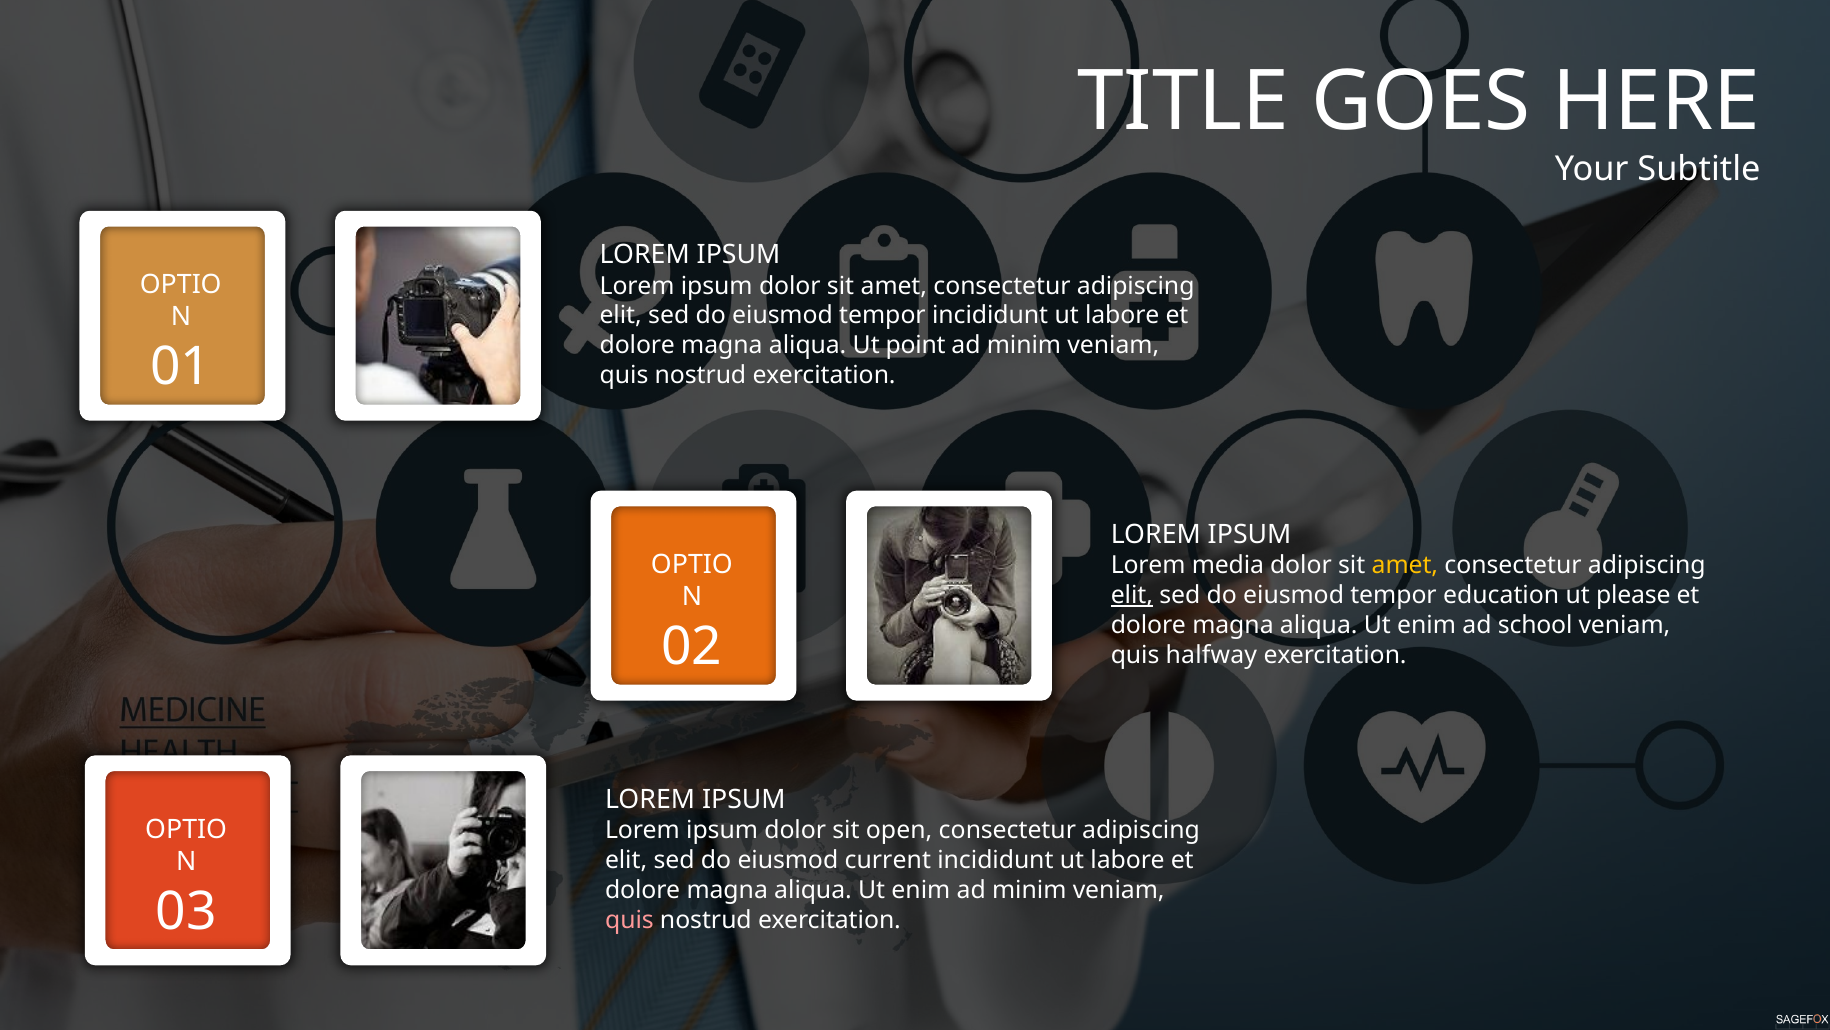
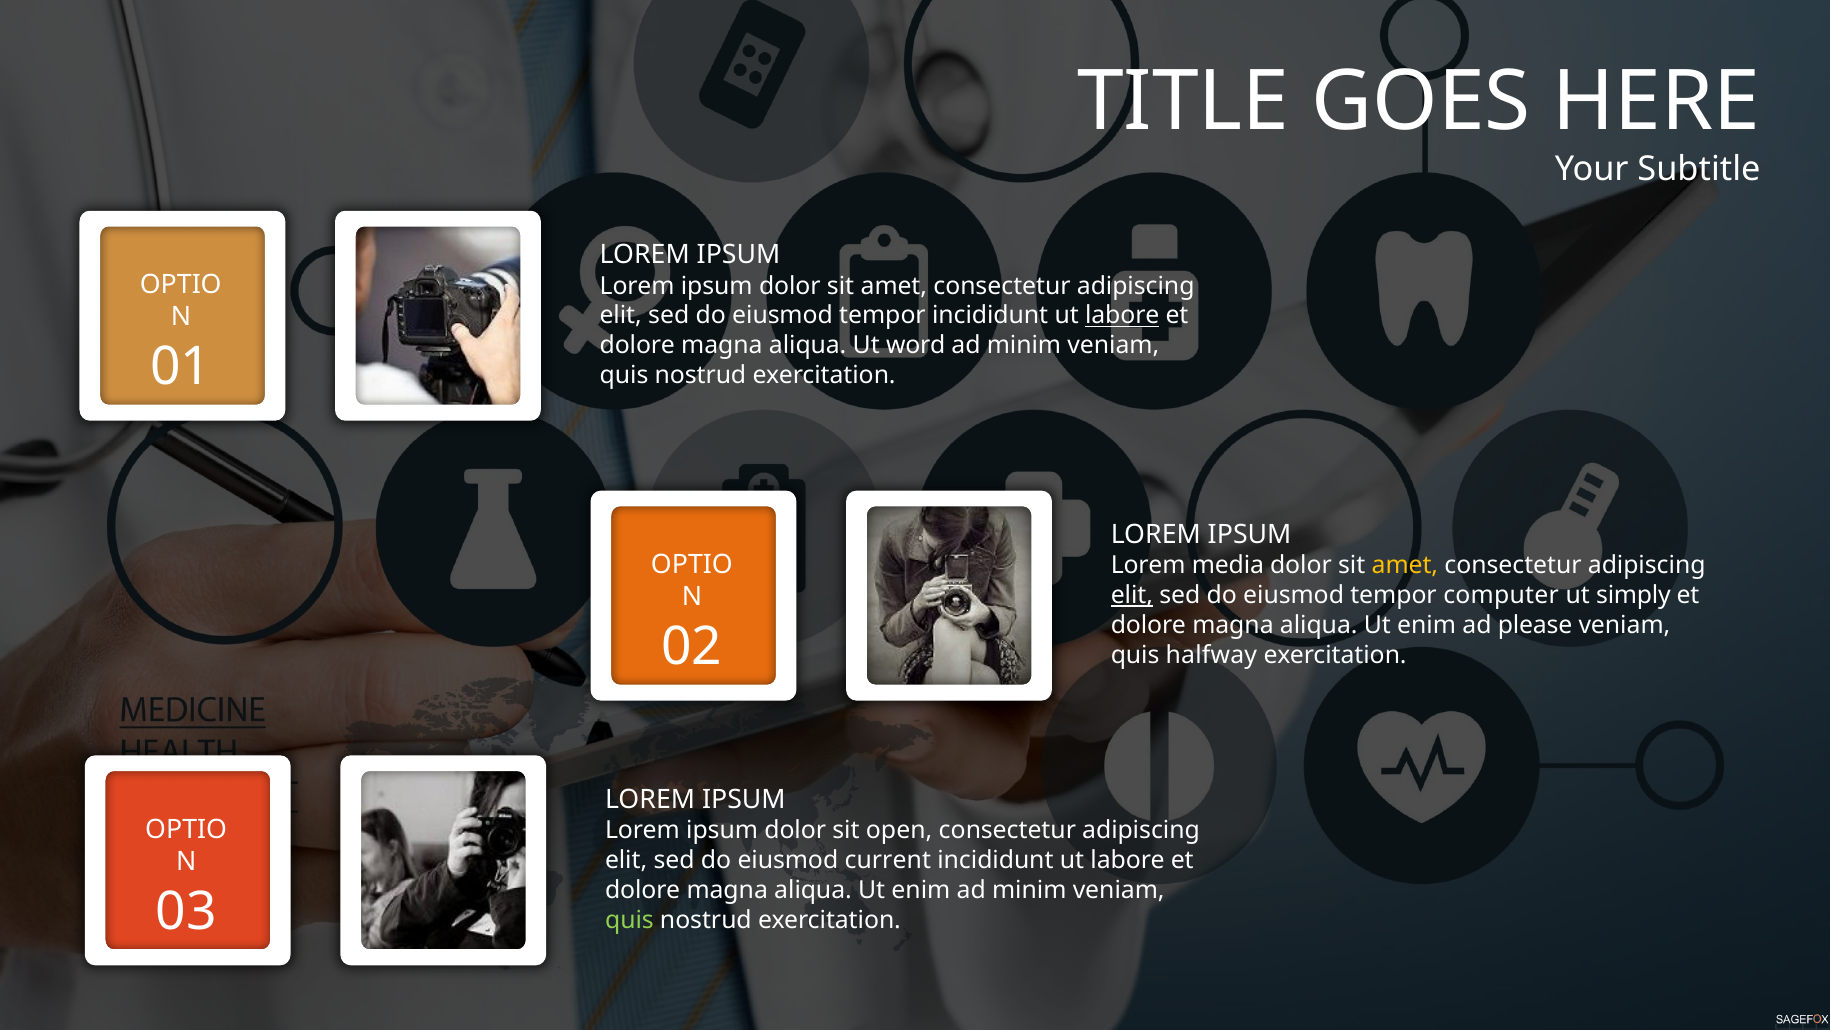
labore at (1122, 315) underline: none -> present
point: point -> word
education: education -> computer
please: please -> simply
school: school -> please
quis at (629, 919) colour: pink -> light green
